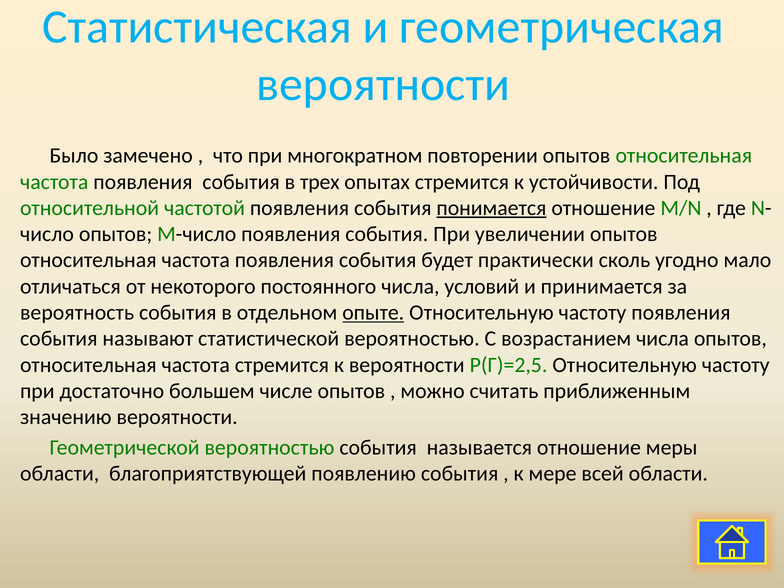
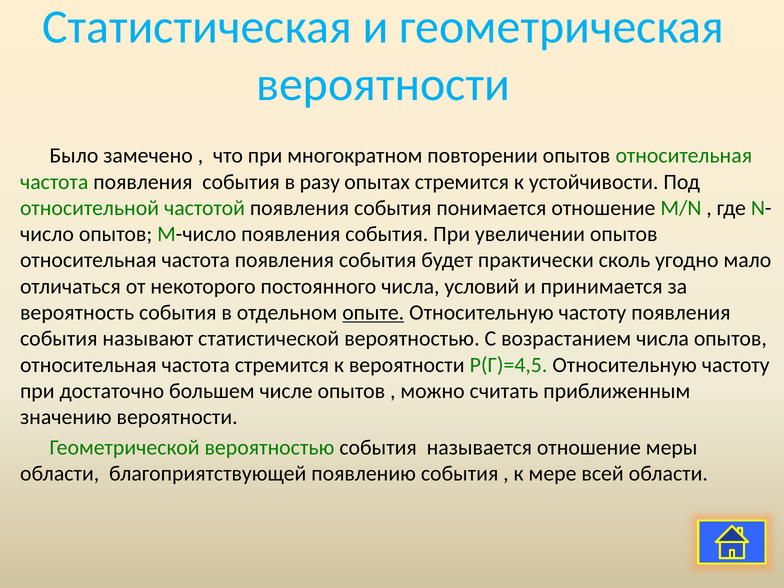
трех: трех -> разу
понимается underline: present -> none
Р(Г)=2,5: Р(Г)=2,5 -> Р(Г)=4,5
